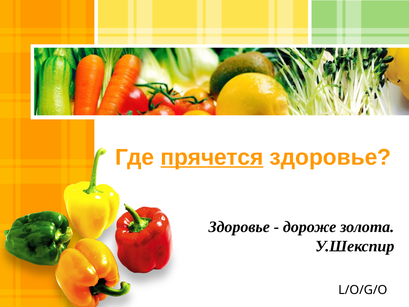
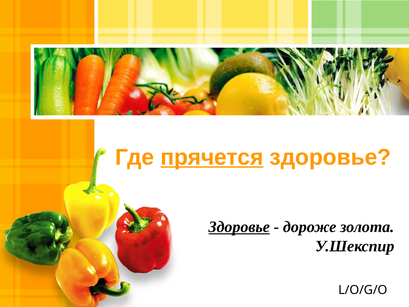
Здоровье at (239, 227) underline: none -> present
